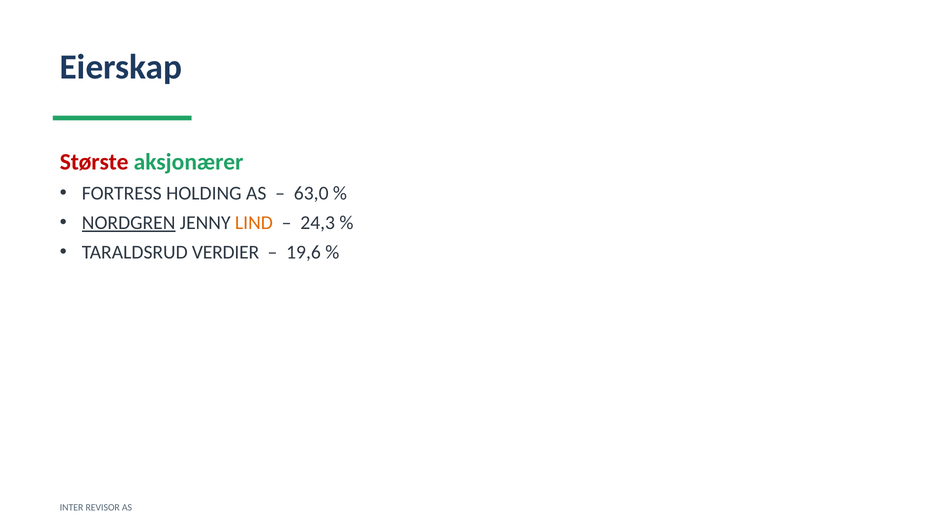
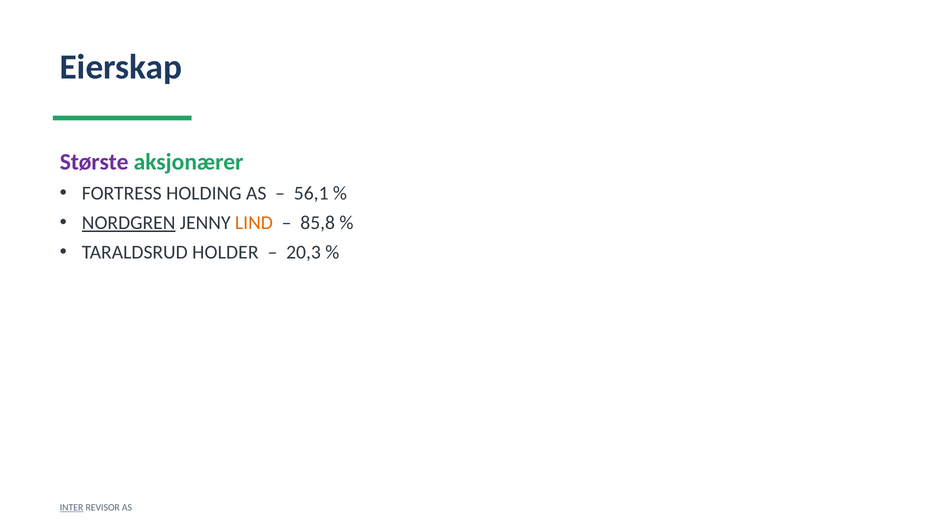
Største colour: red -> purple
63,0: 63,0 -> 56,1
24,3: 24,3 -> 85,8
VERDIER: VERDIER -> HOLDER
19,6: 19,6 -> 20,3
INTER underline: none -> present
